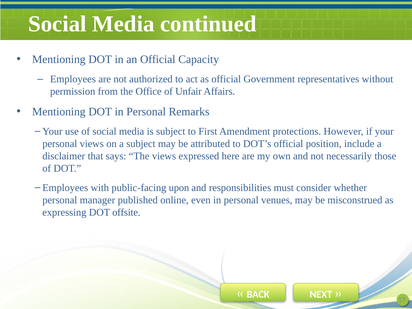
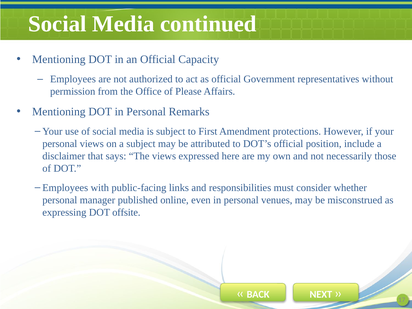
Unfair: Unfair -> Please
upon: upon -> links
